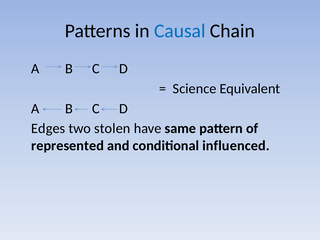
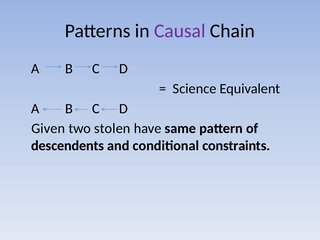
Causal colour: blue -> purple
Edges: Edges -> Given
represented: represented -> descendents
influenced: influenced -> constraints
